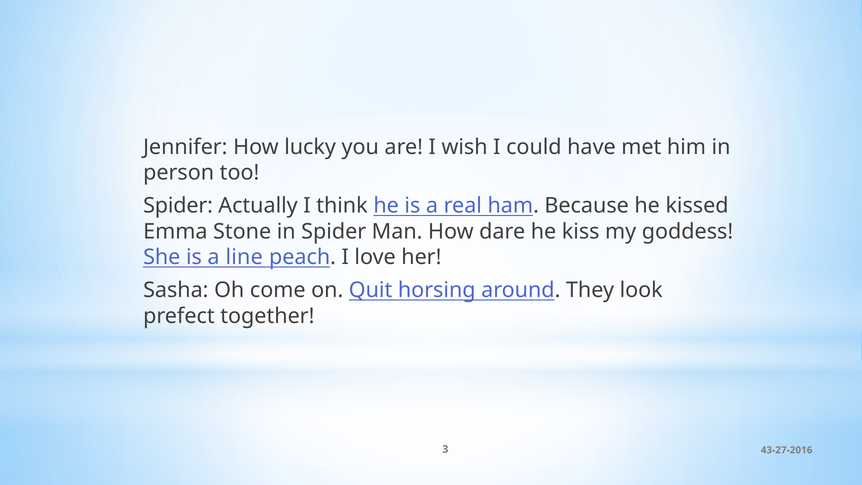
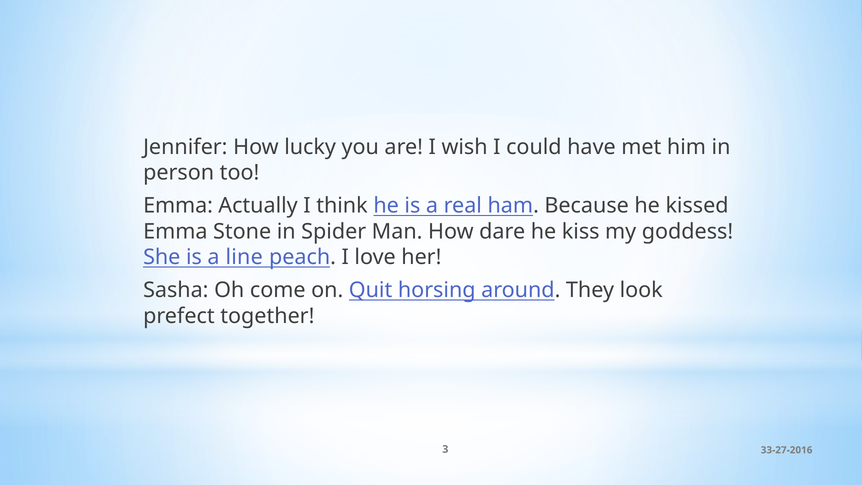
Spider at (178, 206): Spider -> Emma
43-27-2016: 43-27-2016 -> 33-27-2016
